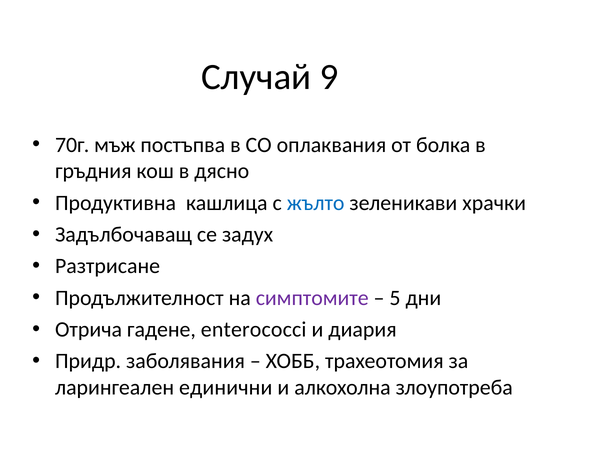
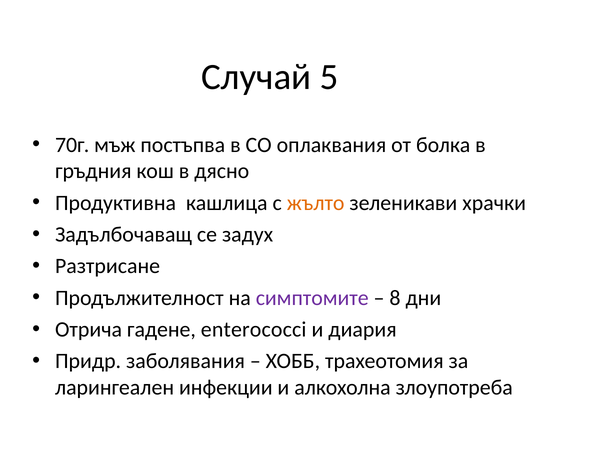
9: 9 -> 5
жълто colour: blue -> orange
5: 5 -> 8
единични: единични -> инфекции
